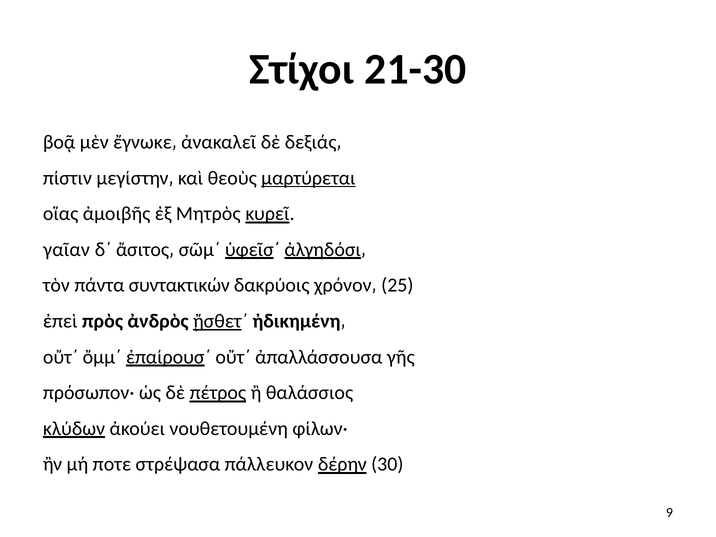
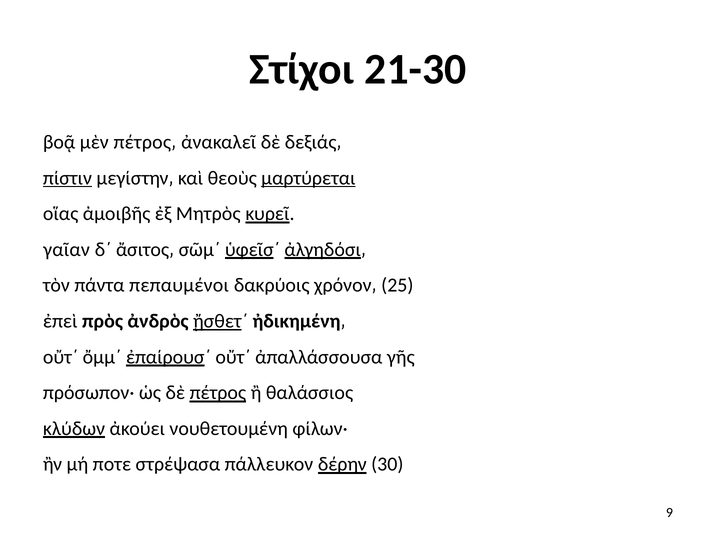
ἔγνωκε͵: ἔγνωκε͵ -> πέτρος͵
πίστιν underline: none -> present
συντακτικών: συντακτικών -> πεπαυμένοι
